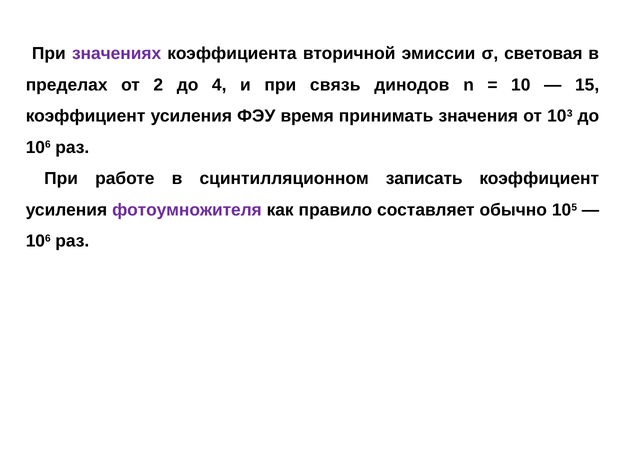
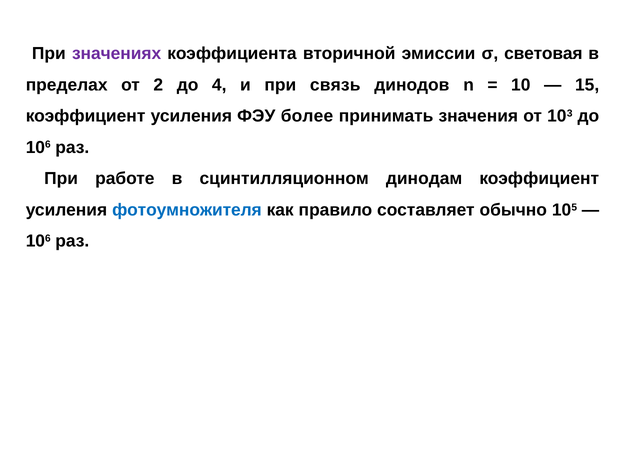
время: время -> более
записать: записать -> динодам
фотоумножителя colour: purple -> blue
